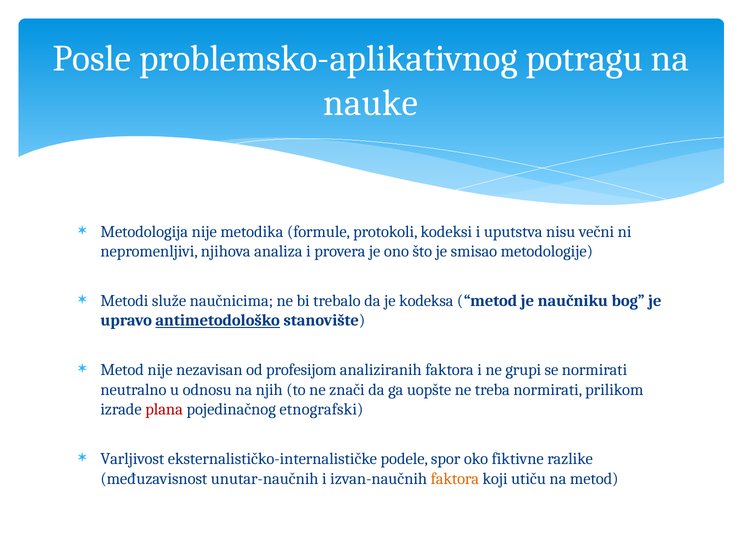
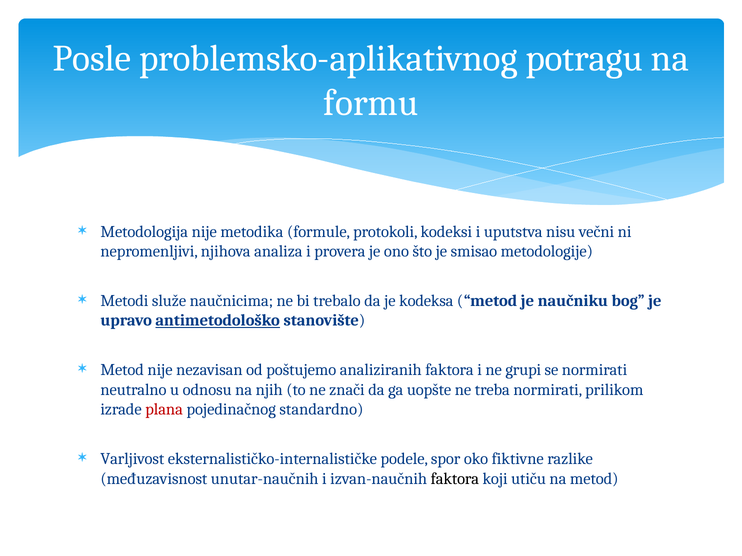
nauke: nauke -> formu
profesijom: profesijom -> poštujemo
etnografski: etnografski -> standardno
faktora at (455, 479) colour: orange -> black
